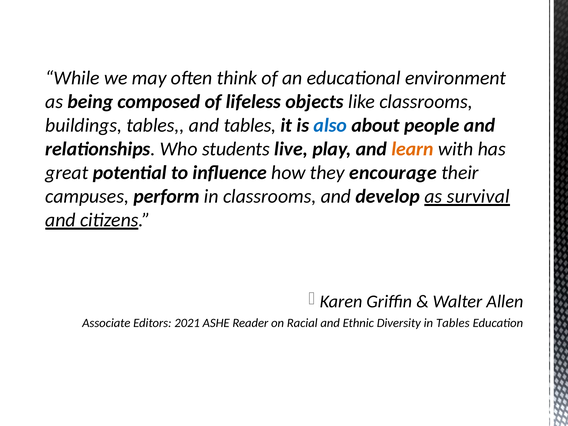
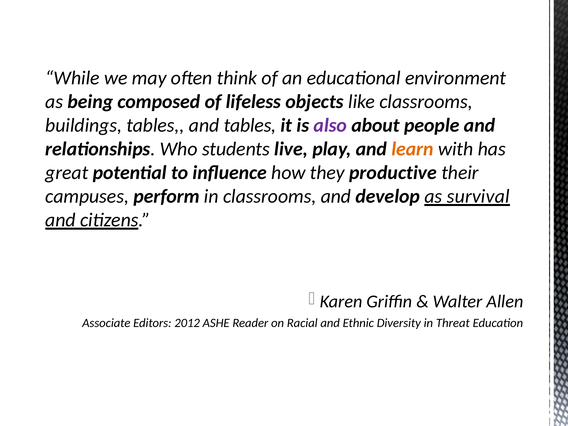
also colour: blue -> purple
encourage: encourage -> productive
2021: 2021 -> 2012
in Tables: Tables -> Threat
